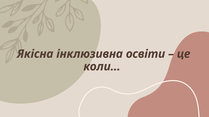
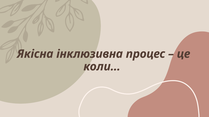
освіти: освіти -> процес
